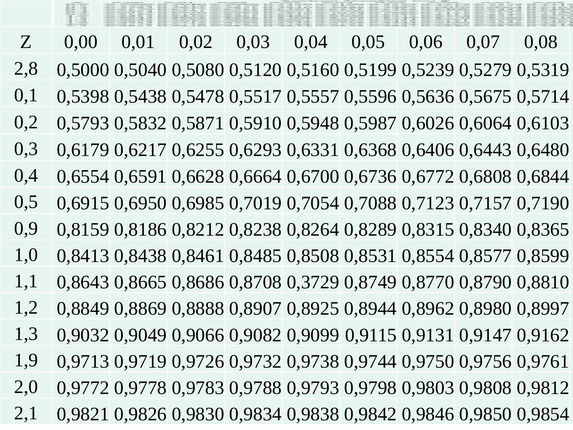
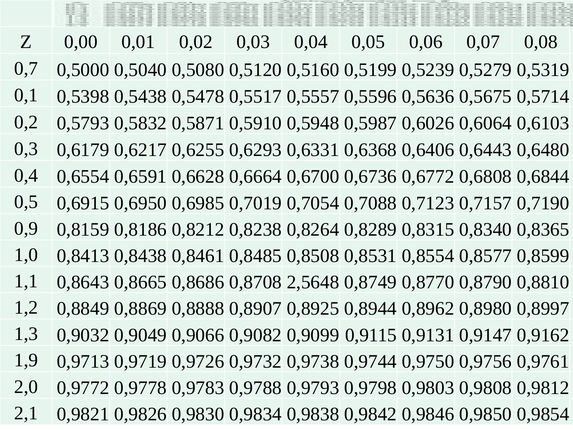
2,8: 2,8 -> 0,7
0,3729: 0,3729 -> 2,5648
